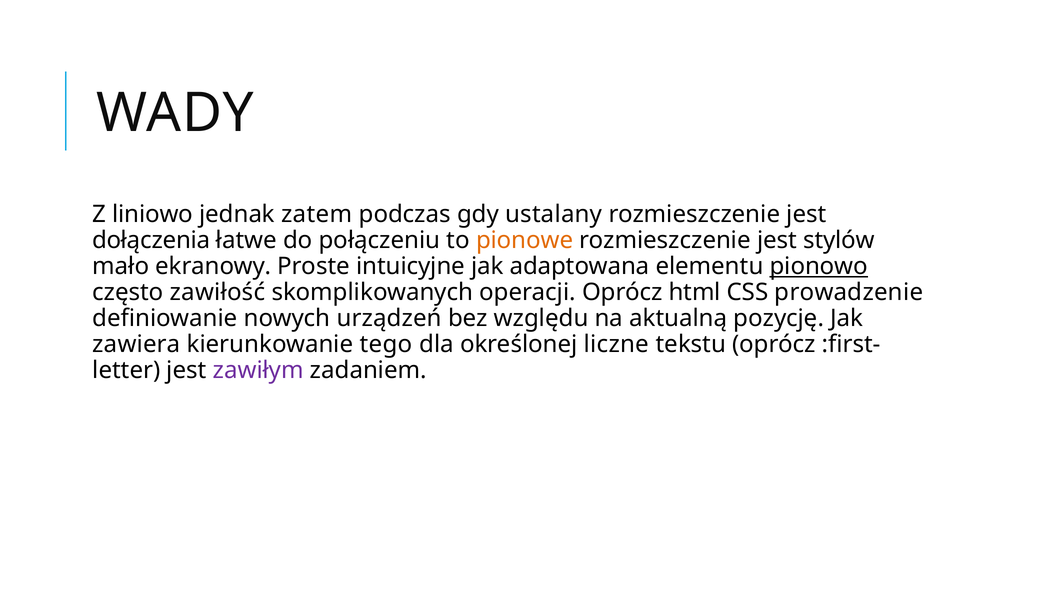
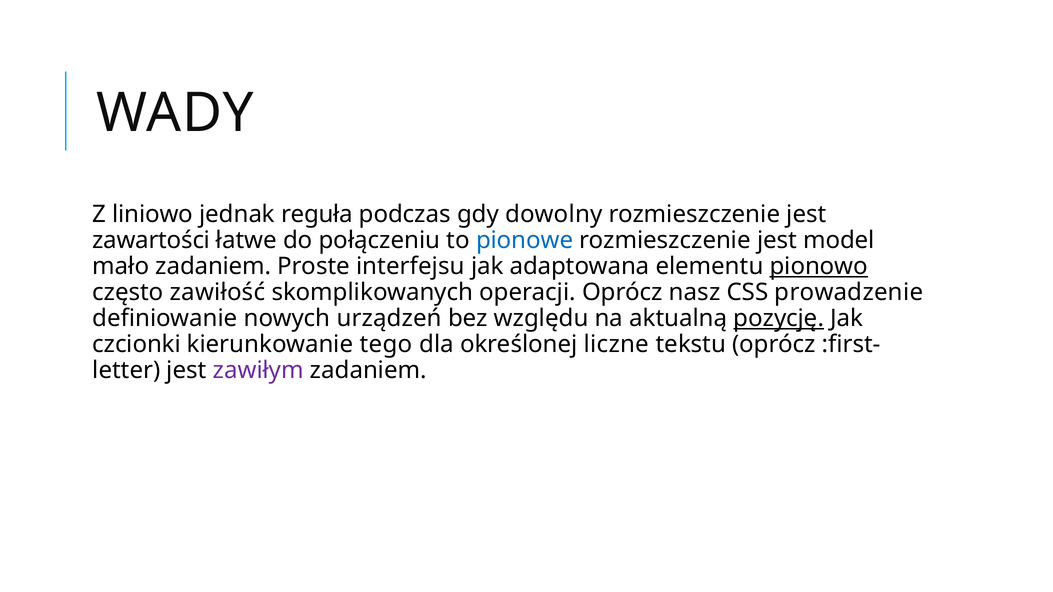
zatem: zatem -> reguła
ustalany: ustalany -> dowolny
dołączenia: dołączenia -> zawartości
pionowe colour: orange -> blue
stylów: stylów -> model
mało ekranowy: ekranowy -> zadaniem
intuicyjne: intuicyjne -> interfejsu
html: html -> nasz
pozycję underline: none -> present
zawiera: zawiera -> czcionki
